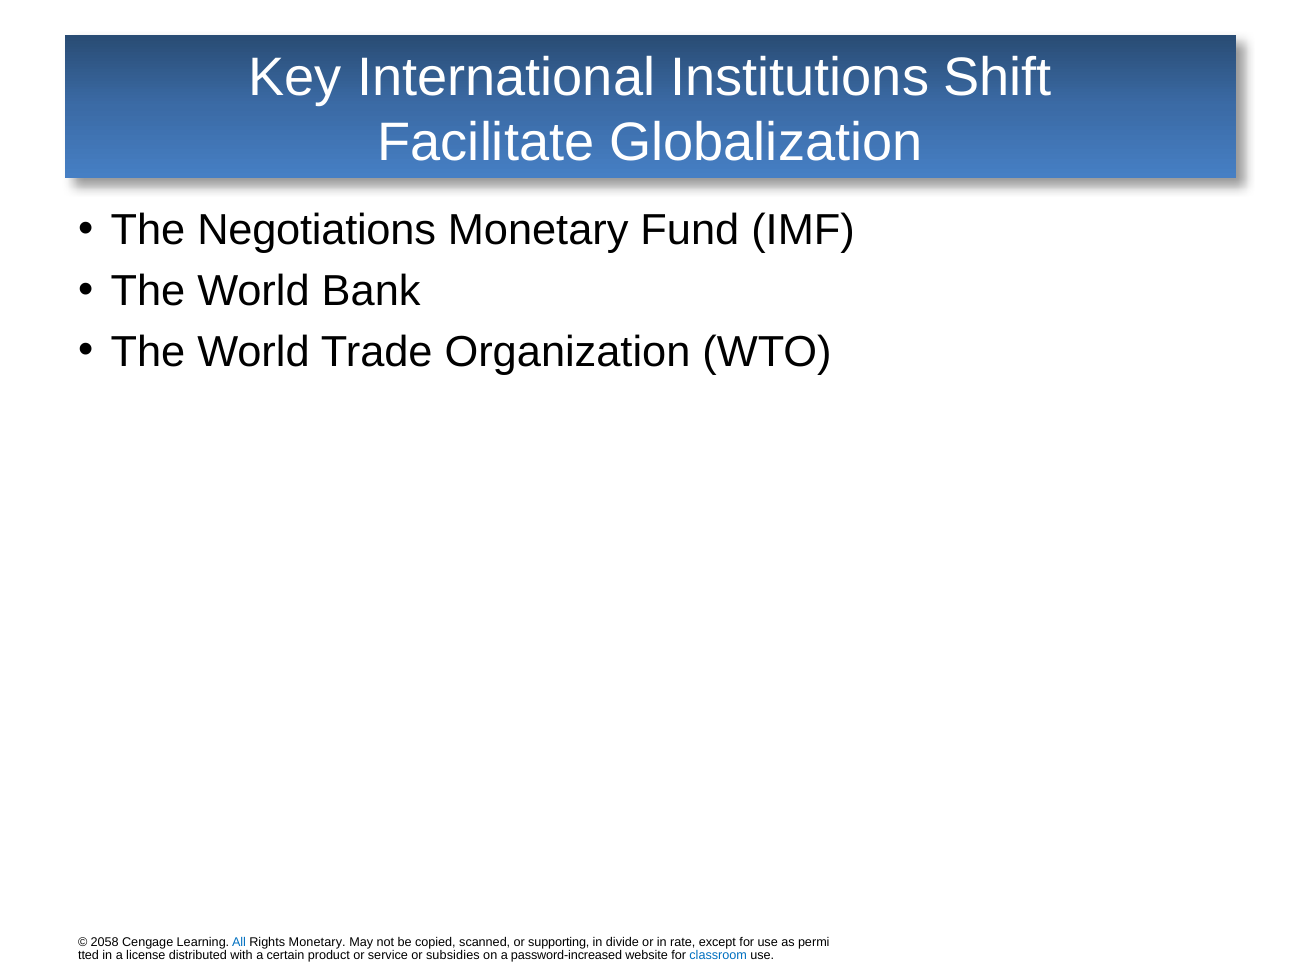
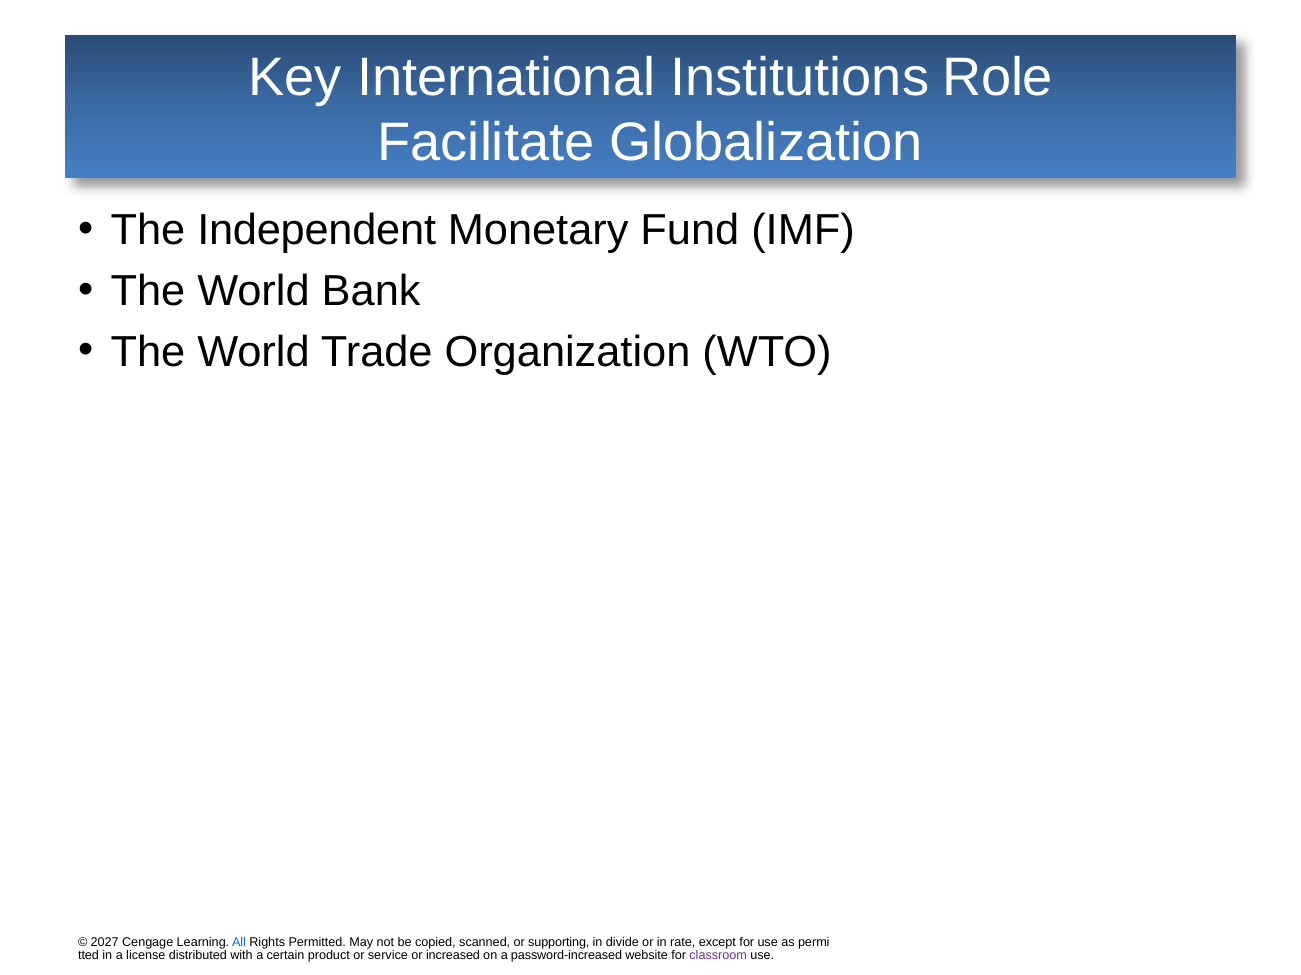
Shift: Shift -> Role
Negotiations: Negotiations -> Independent
2058: 2058 -> 2027
Rights Monetary: Monetary -> Permitted
subsidies: subsidies -> increased
classroom colour: blue -> purple
